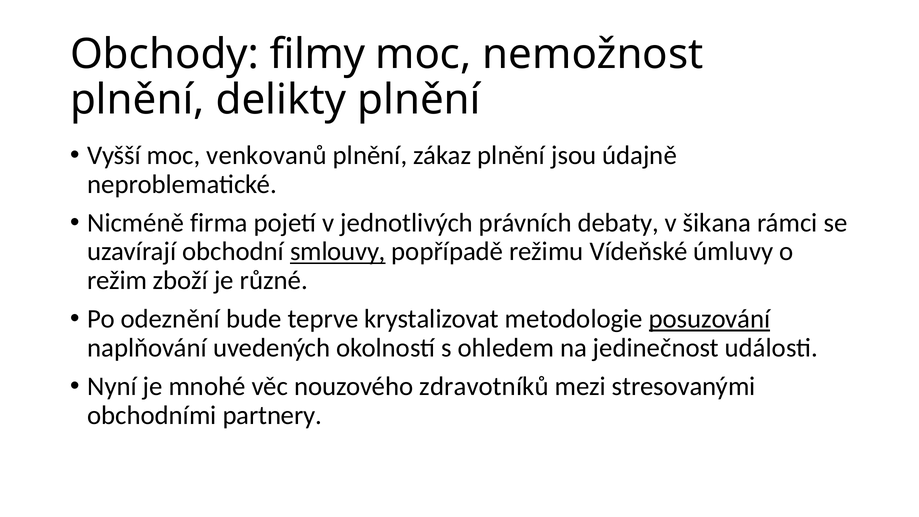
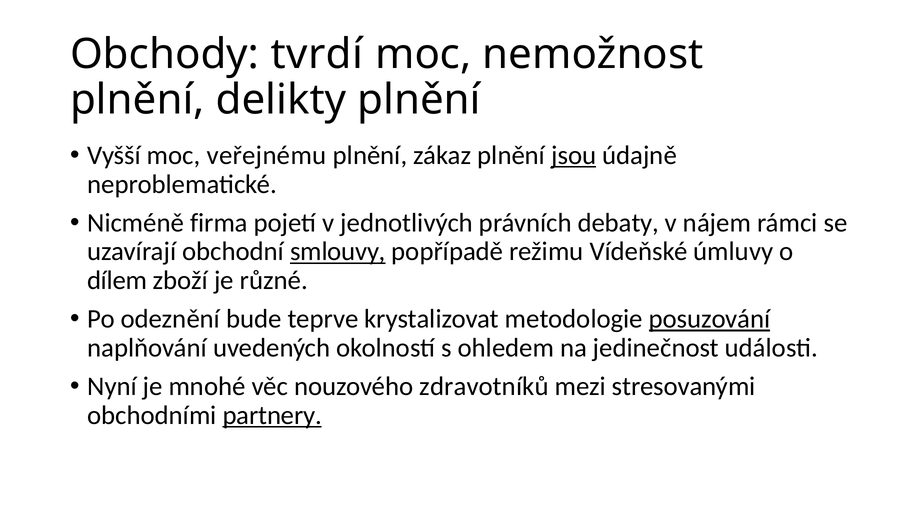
filmy: filmy -> tvrdí
venkovanů: venkovanů -> veřejnému
jsou underline: none -> present
šikana: šikana -> nájem
režim: režim -> dílem
partnery underline: none -> present
